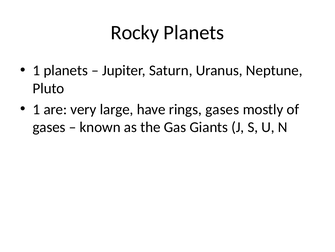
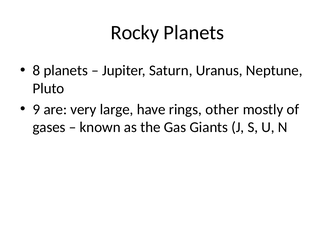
1 at (36, 70): 1 -> 8
1 at (36, 109): 1 -> 9
rings gases: gases -> other
